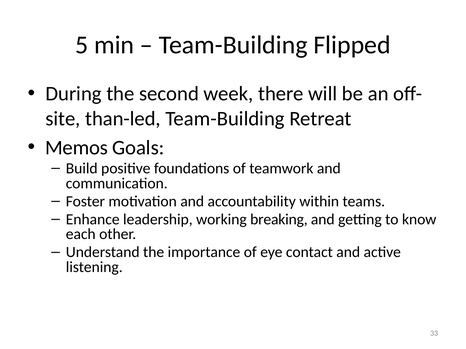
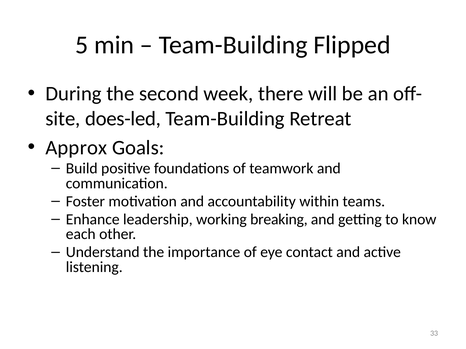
than-led: than-led -> does-led
Memos: Memos -> Approx
